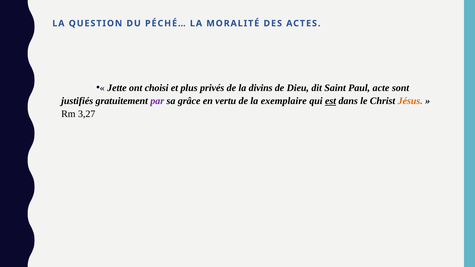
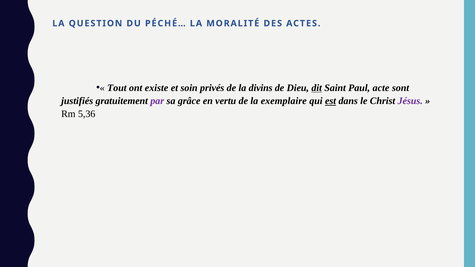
Jette: Jette -> Tout
choisi: choisi -> existe
plus: plus -> soin
dit underline: none -> present
Jésus colour: orange -> purple
3,27: 3,27 -> 5,36
